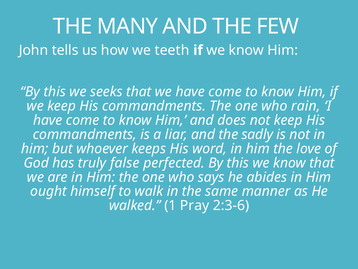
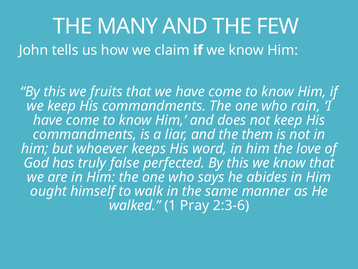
teeth: teeth -> claim
seeks: seeks -> fruits
sadly: sadly -> them
